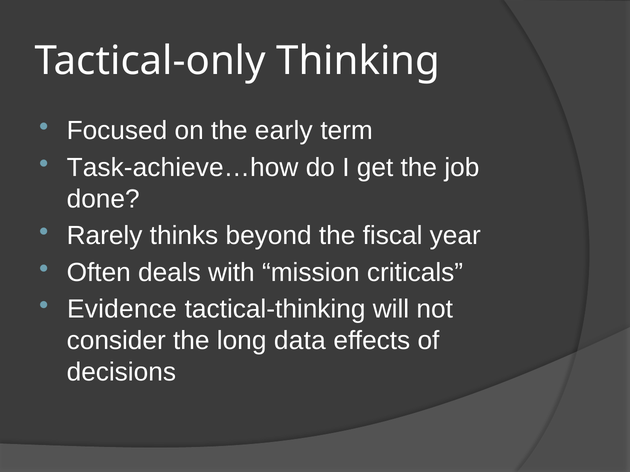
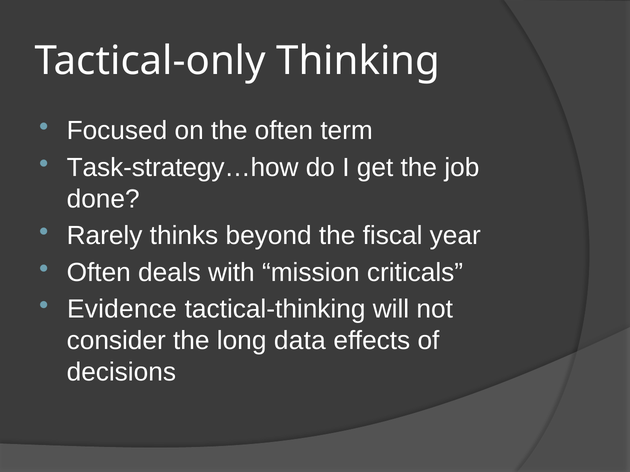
the early: early -> often
Task-achieve…how: Task-achieve…how -> Task-strategy…how
